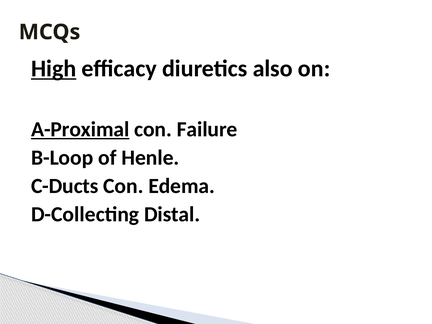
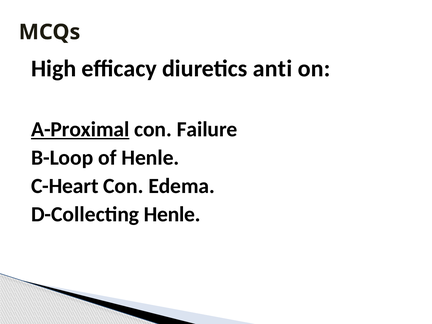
High underline: present -> none
also: also -> anti
C-Ducts: C-Ducts -> C-Heart
D-Collecting Distal: Distal -> Henle
